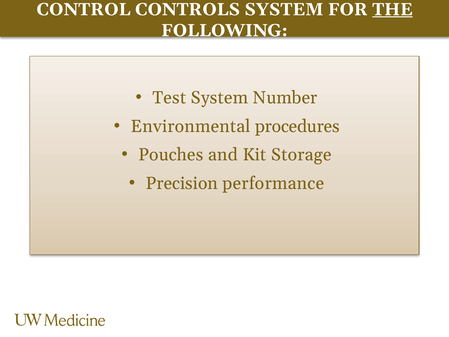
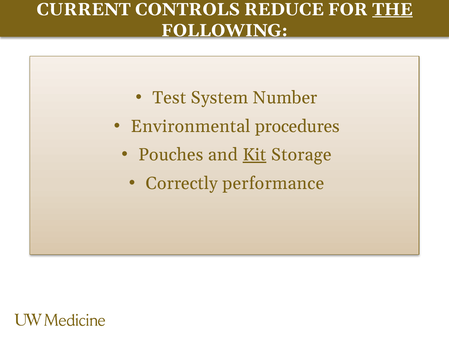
CONTROL: CONTROL -> CURRENT
CONTROLS SYSTEM: SYSTEM -> REDUCE
Kit underline: none -> present
Precision: Precision -> Correctly
